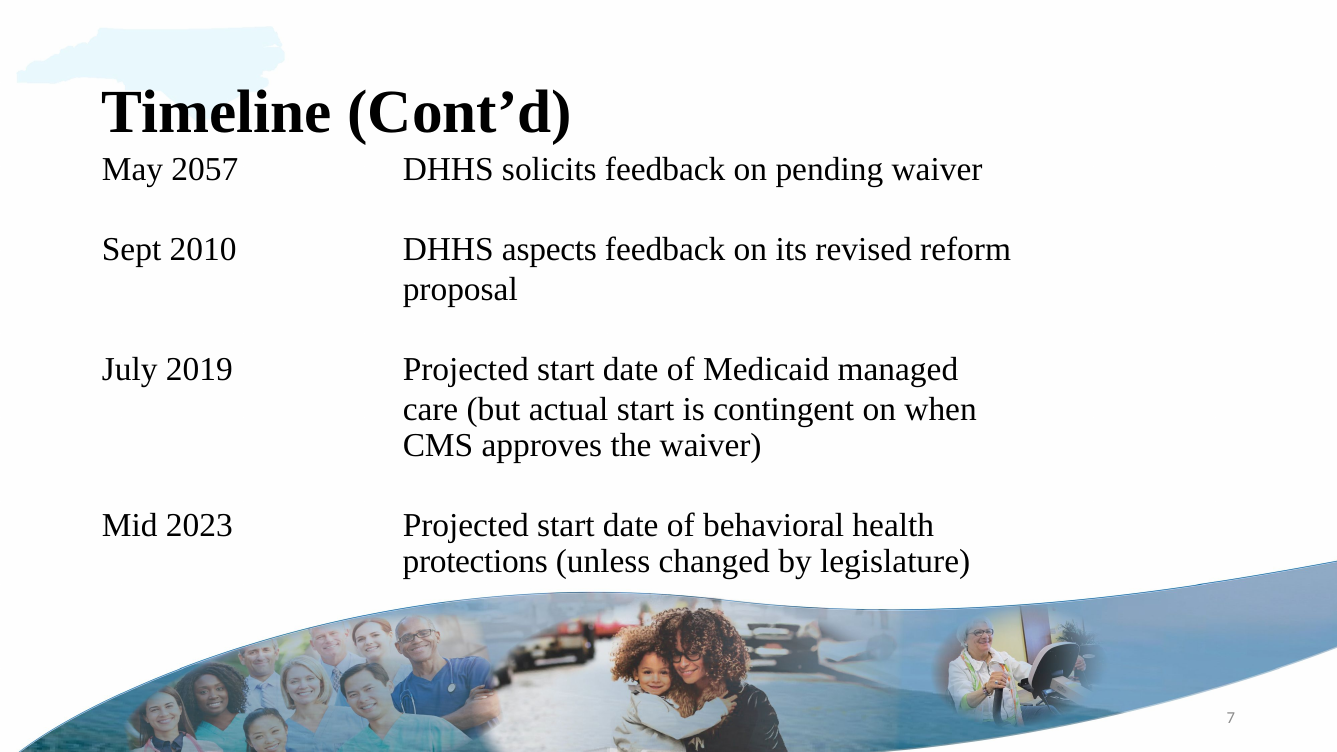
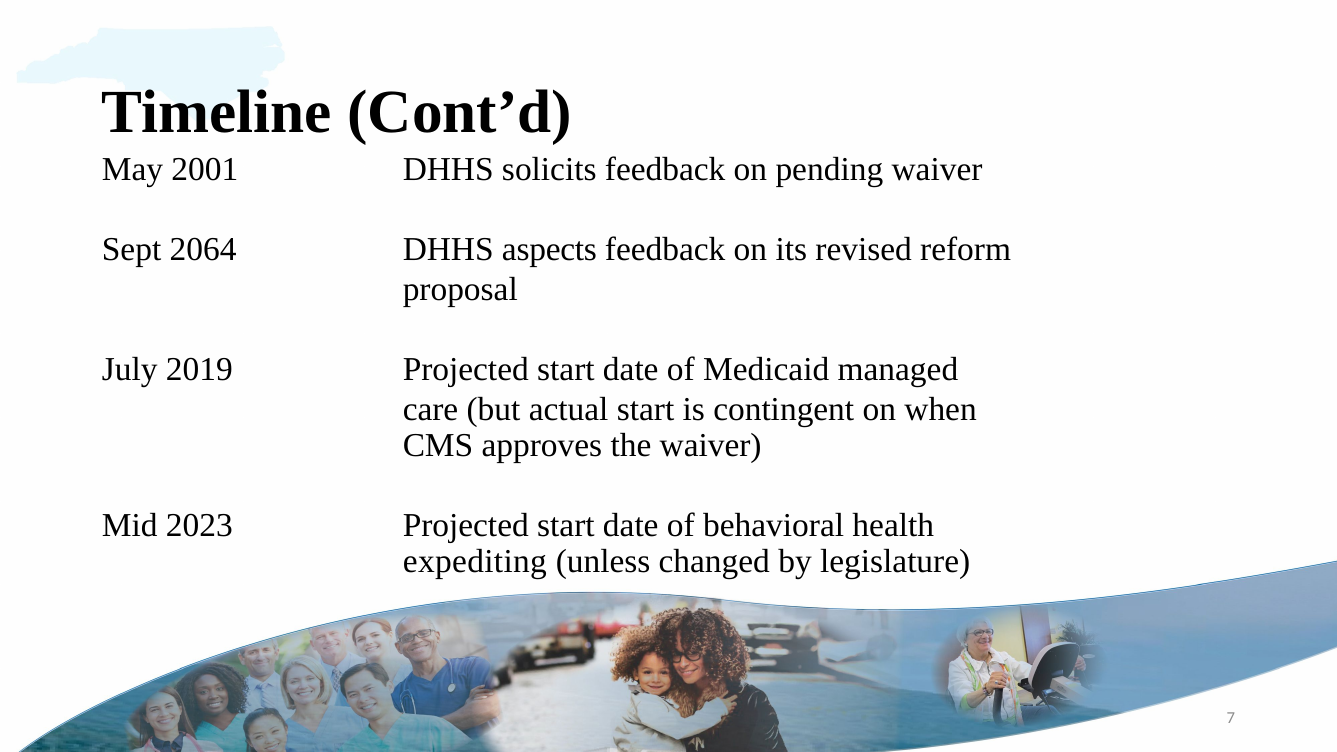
2057: 2057 -> 2001
2010: 2010 -> 2064
protections: protections -> expediting
